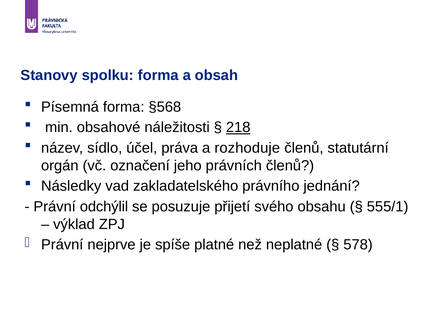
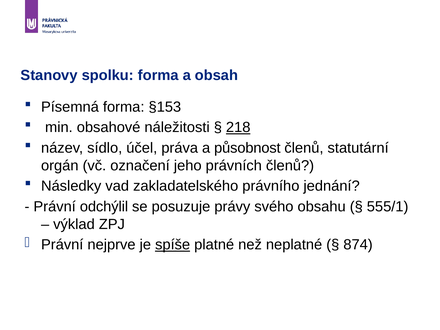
§568: §568 -> §153
rozhoduje: rozhoduje -> působnost
přijetí: přijetí -> právy
spíše underline: none -> present
578: 578 -> 874
